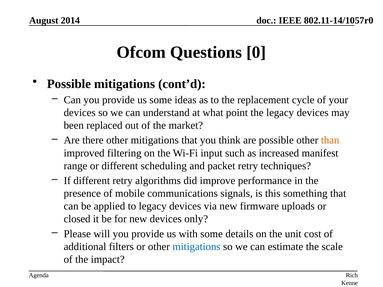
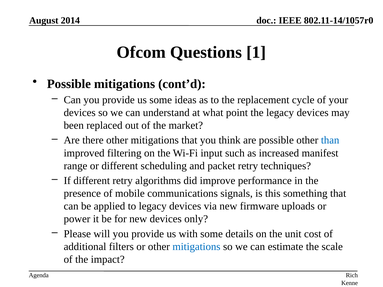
0: 0 -> 1
than colour: orange -> blue
closed: closed -> power
